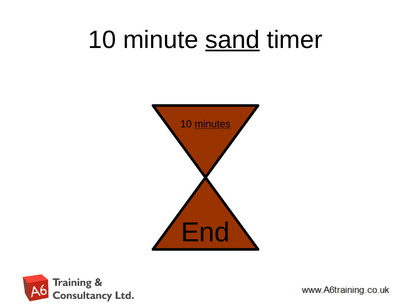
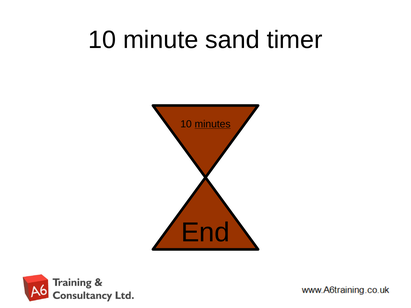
sand underline: present -> none
